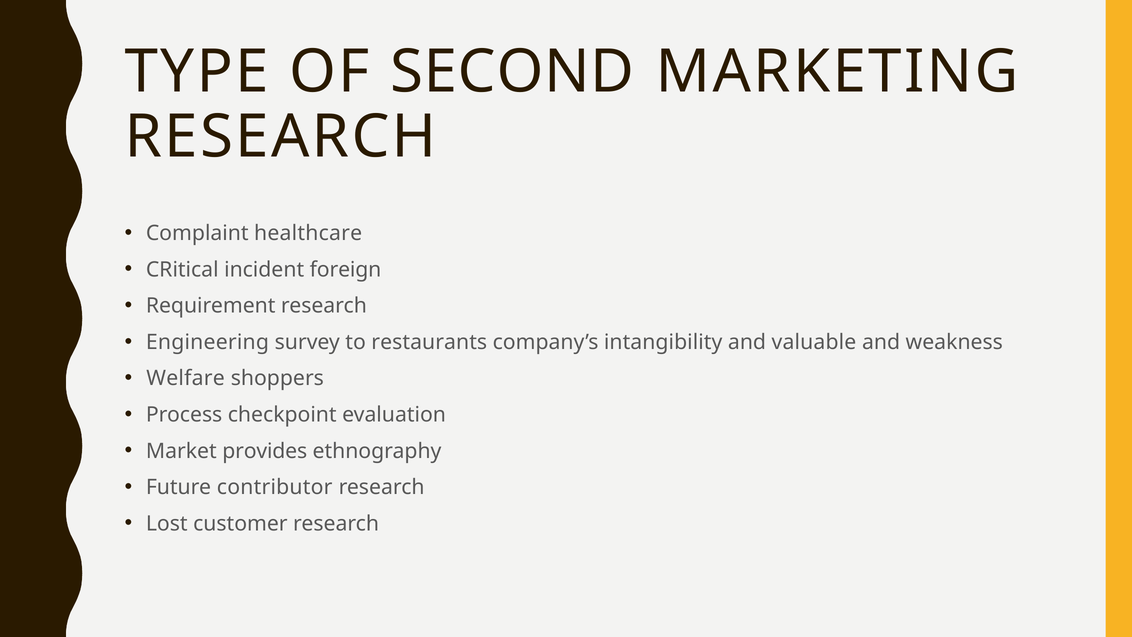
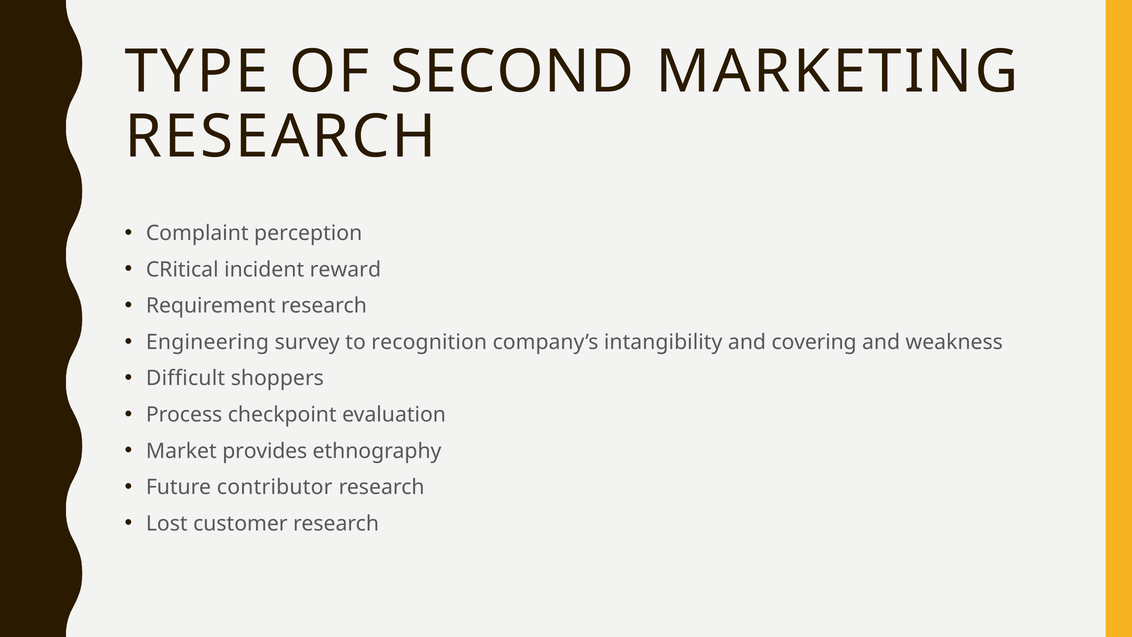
healthcare: healthcare -> perception
foreign: foreign -> reward
restaurants: restaurants -> recognition
valuable: valuable -> covering
Welfare: Welfare -> Difficult
